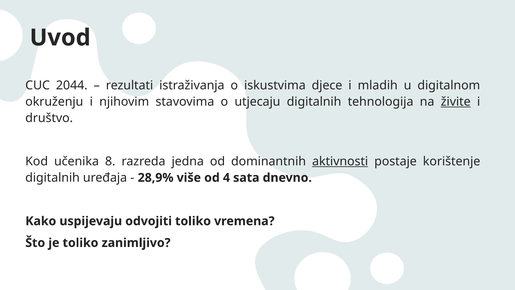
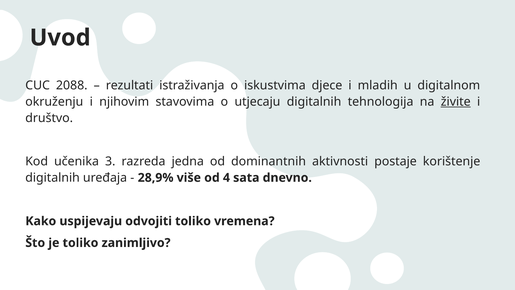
2044: 2044 -> 2088
8: 8 -> 3
aktivnosti underline: present -> none
